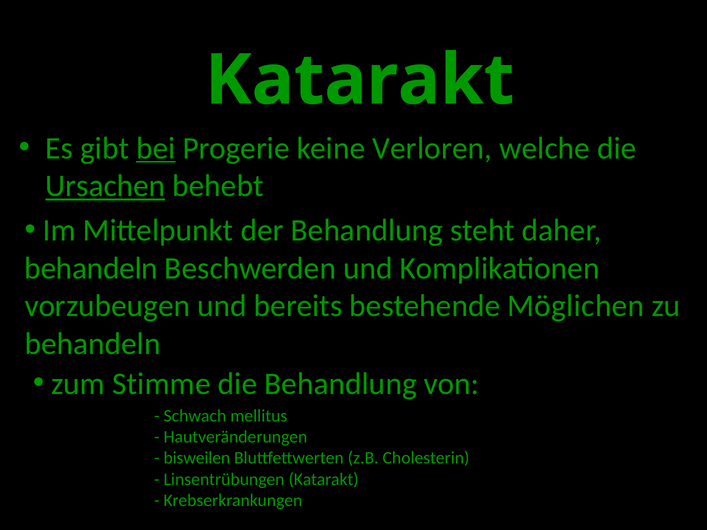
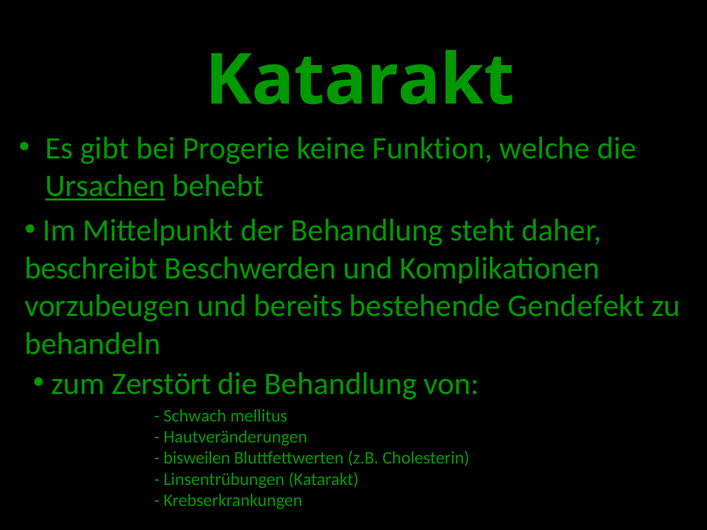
bei underline: present -> none
Verloren: Verloren -> Funktion
behandeln at (91, 268): behandeln -> beschreibt
bestehende Möglichen: Möglichen -> Gendefekt
Stimme: Stimme -> Zerstört
